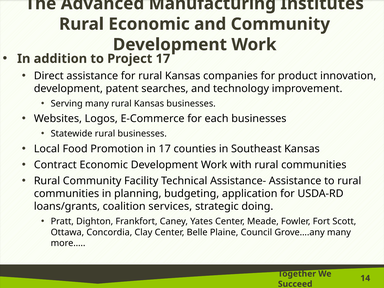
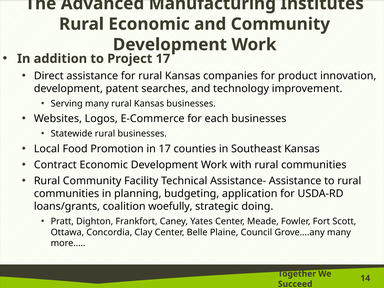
services: services -> woefully
